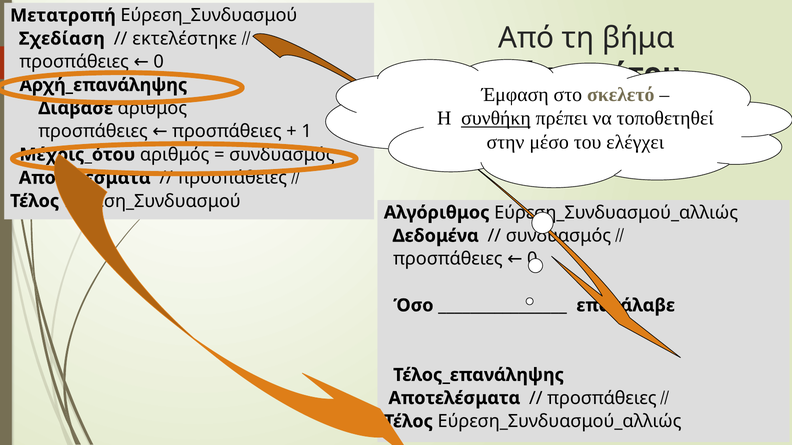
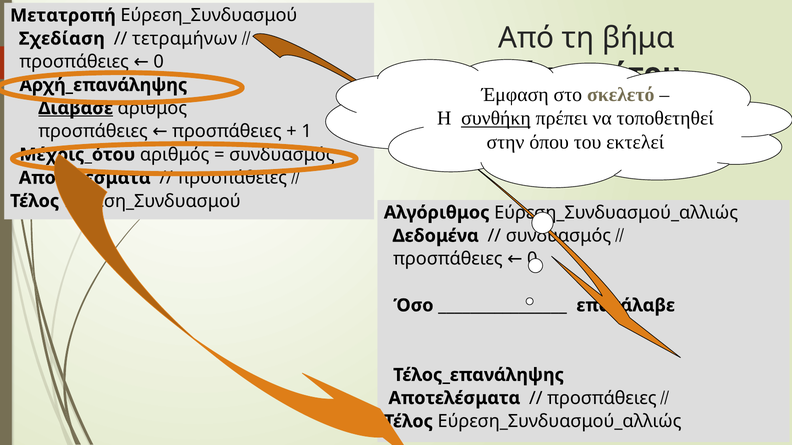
εκτελέστηκε: εκτελέστηκε -> τετραμήνων
Διάβασε underline: none -> present
μέσο: μέσο -> όπου
ελέγχει: ελέγχει -> εκτελεί
